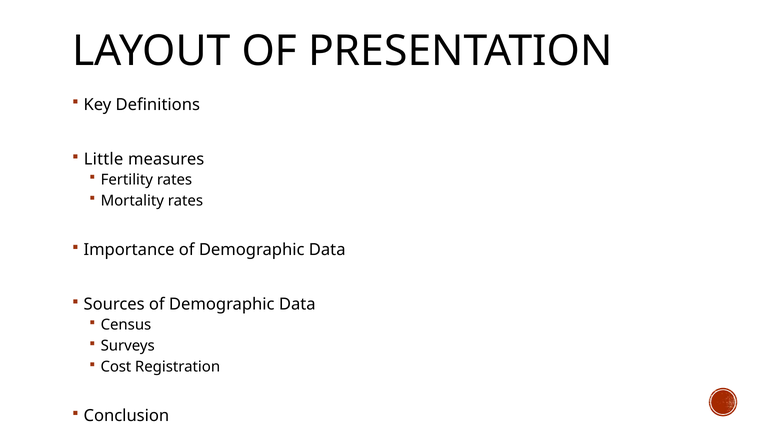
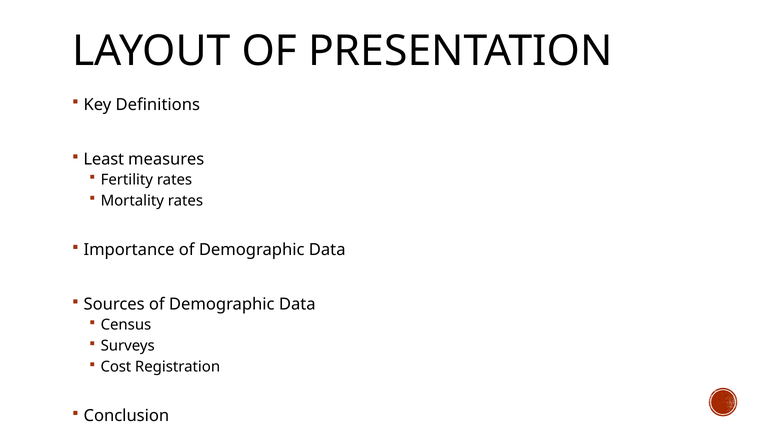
Little: Little -> Least
